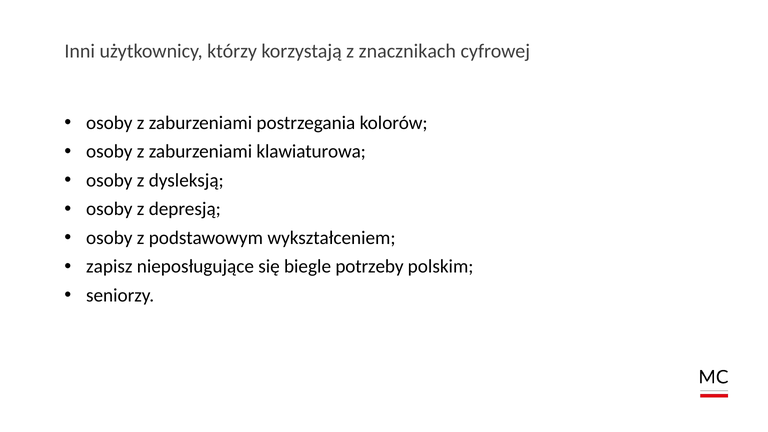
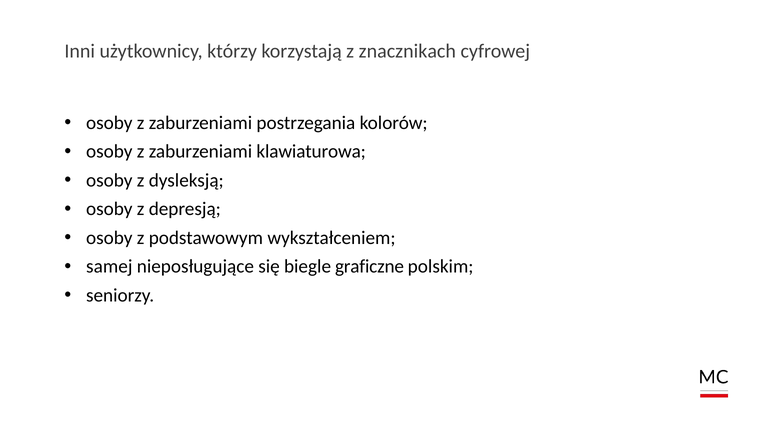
zapisz: zapisz -> samej
potrzeby: potrzeby -> graficzne
